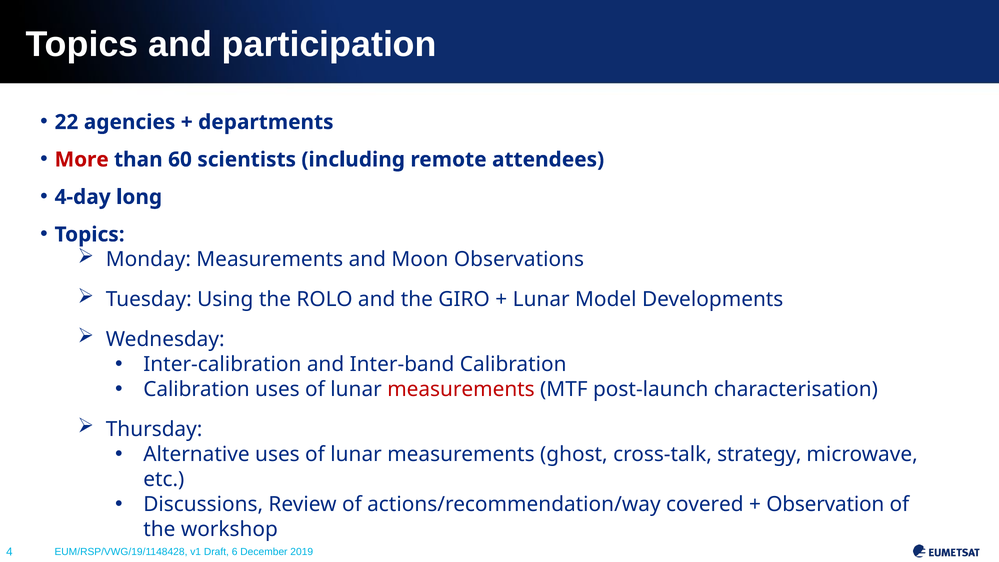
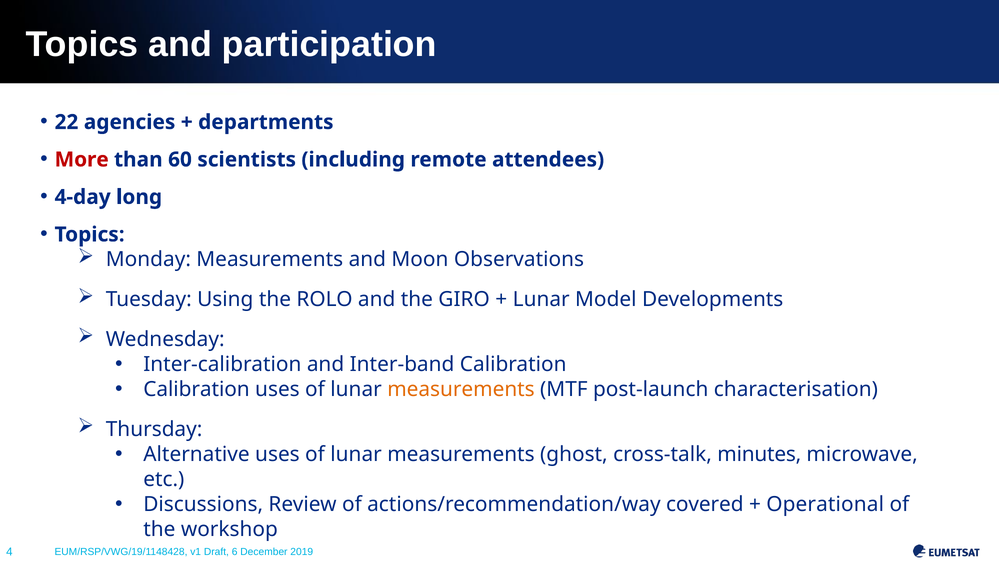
measurements at (461, 389) colour: red -> orange
strategy: strategy -> minutes
Observation: Observation -> Operational
